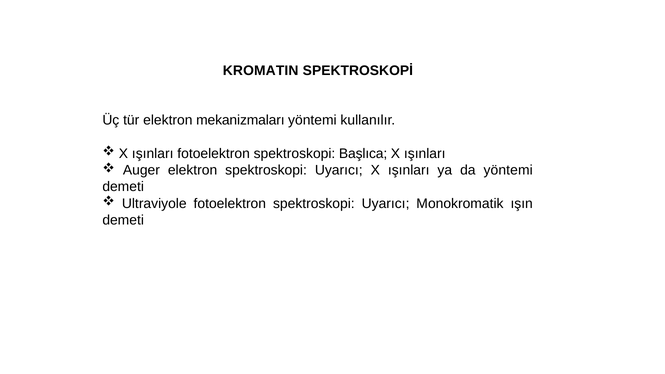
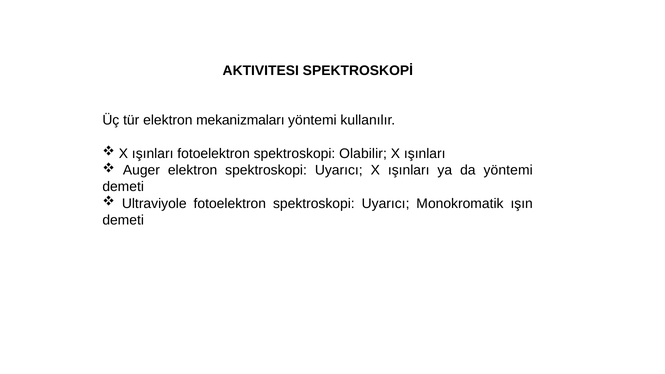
KROMATIN: KROMATIN -> AKTIVITESI
Başlıca: Başlıca -> Olabilir
